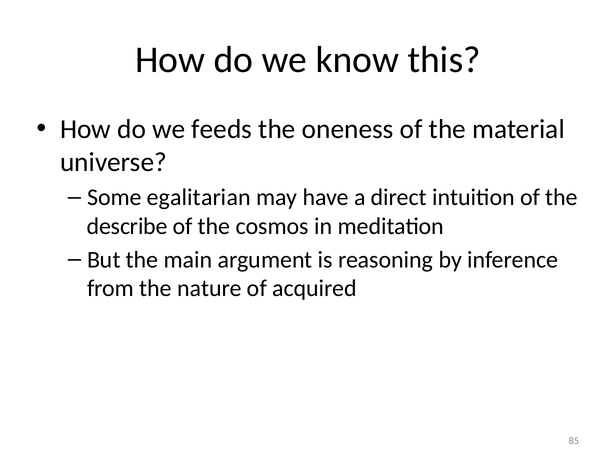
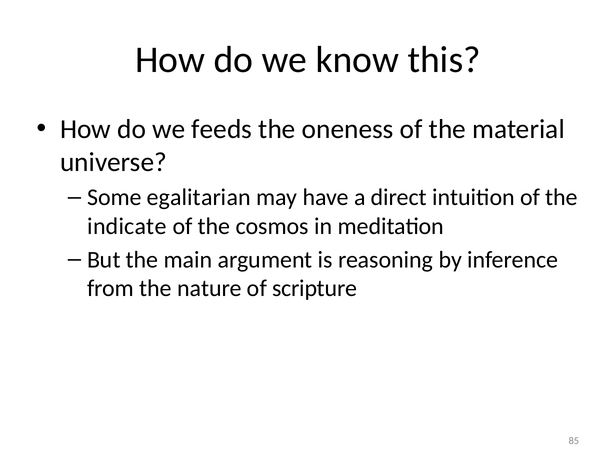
describe: describe -> indicate
acquired: acquired -> scripture
